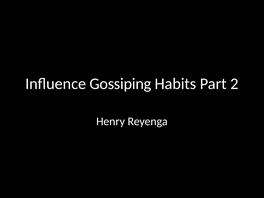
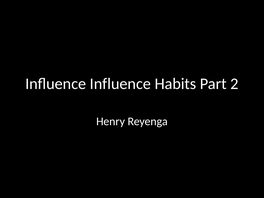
Influence Gossiping: Gossiping -> Influence
